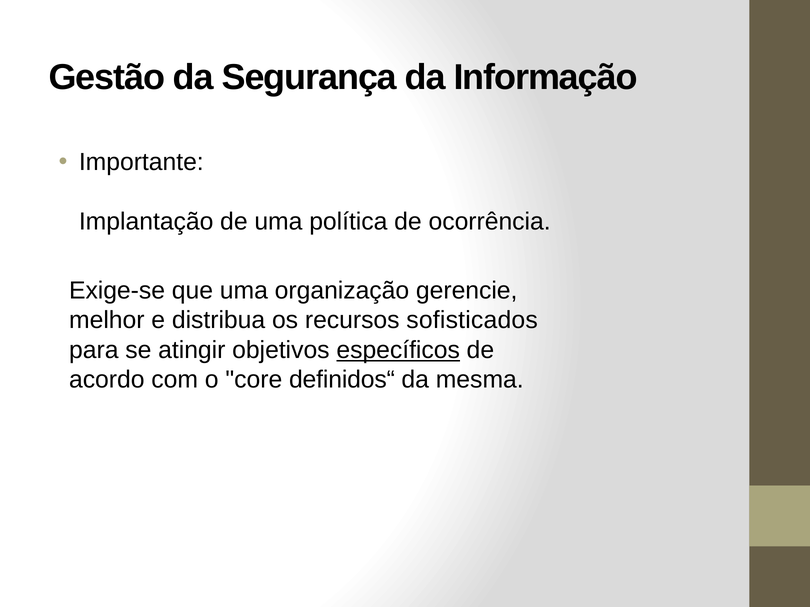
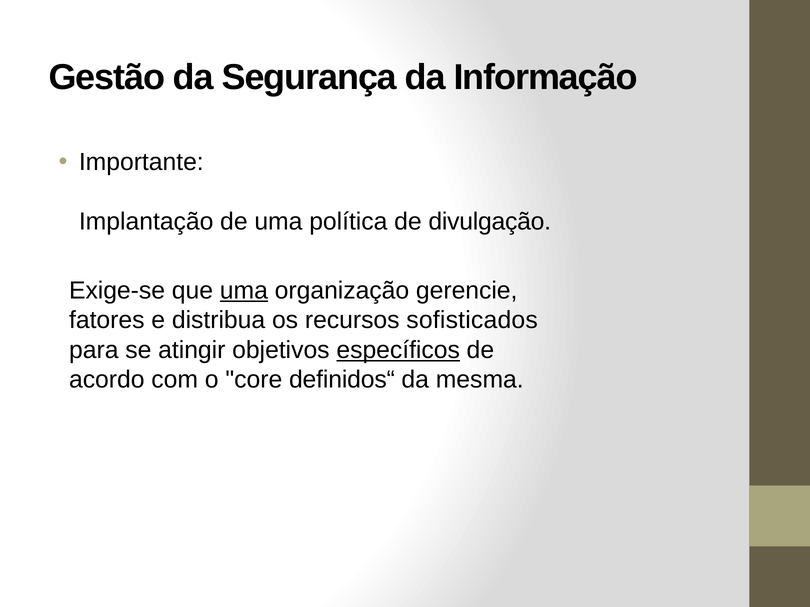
ocorrência: ocorrência -> divulgação
uma at (244, 291) underline: none -> present
melhor: melhor -> fatores
